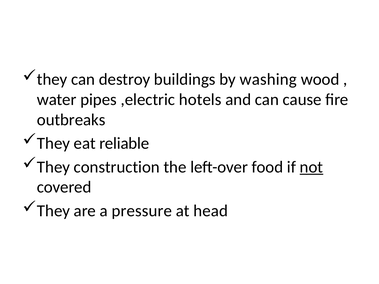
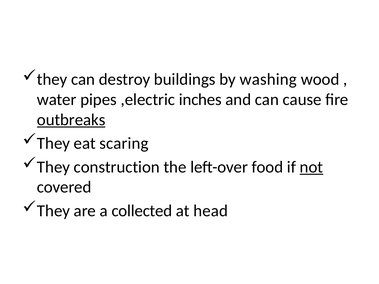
hotels: hotels -> inches
outbreaks underline: none -> present
reliable: reliable -> scaring
pressure: pressure -> collected
